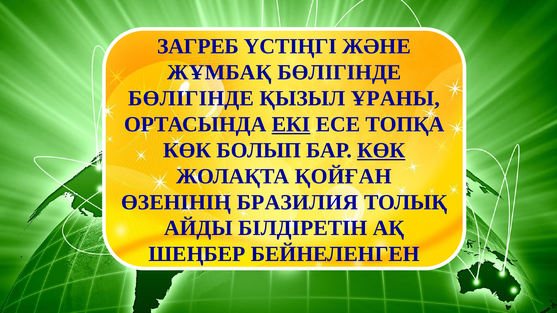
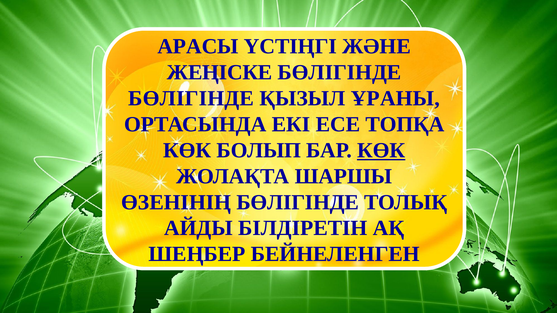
ЗАГРЕБ: ЗАГРЕБ -> АРАСЫ
ЖҰМБАҚ: ЖҰМБАҚ -> ЖЕҢІСКЕ
ЕКІ underline: present -> none
ҚОЙҒАН: ҚОЙҒАН -> ШАРШЫ
ӨЗЕНІНІҢ БРАЗИЛИЯ: БРАЗИЛИЯ -> БӨЛІГІНДЕ
